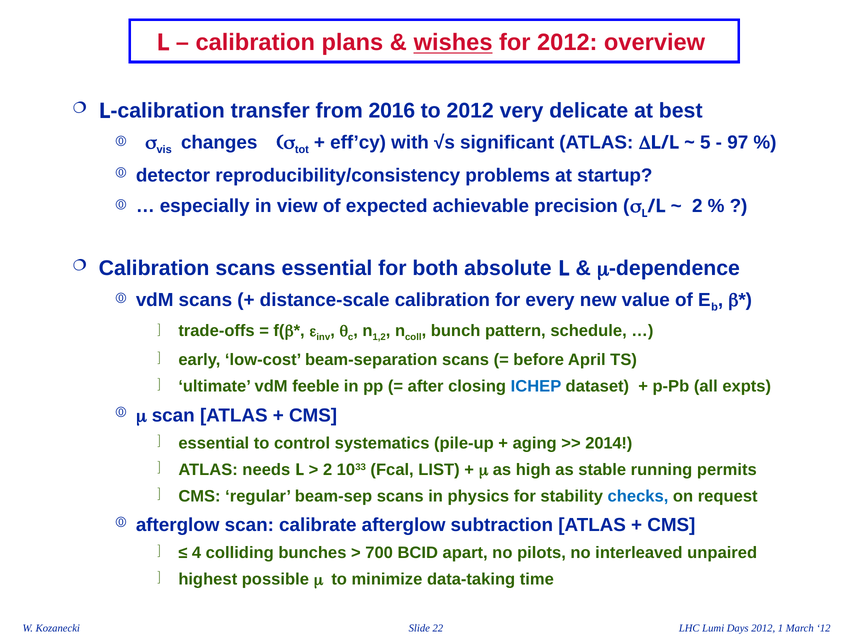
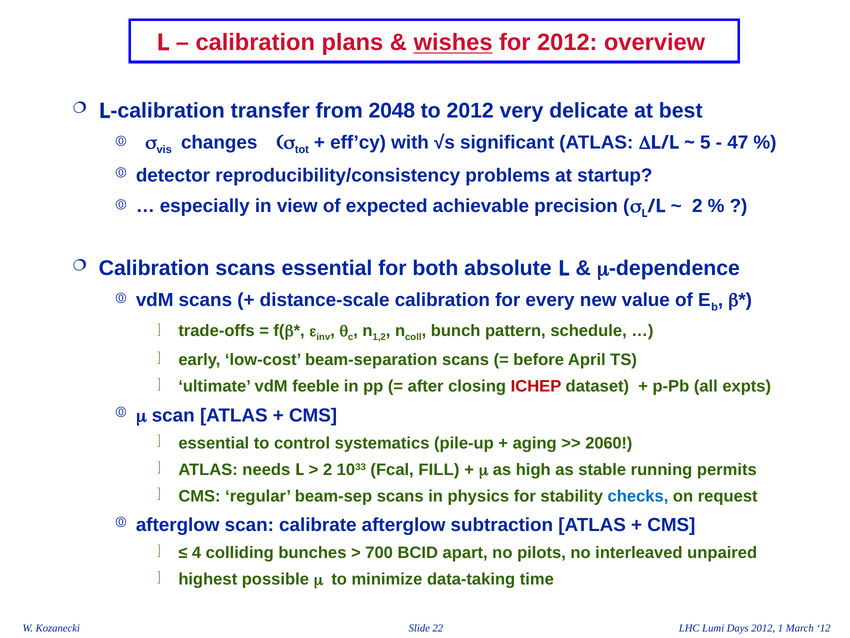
2016: 2016 -> 2048
97: 97 -> 47
ICHEP colour: blue -> red
2014: 2014 -> 2060
LIST: LIST -> FILL
